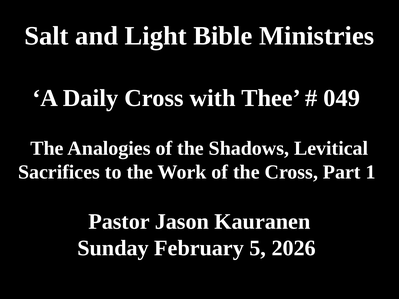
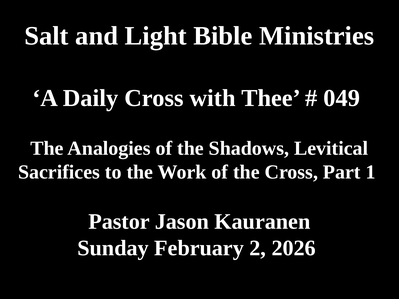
5: 5 -> 2
